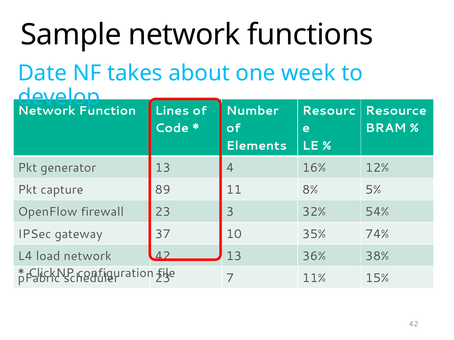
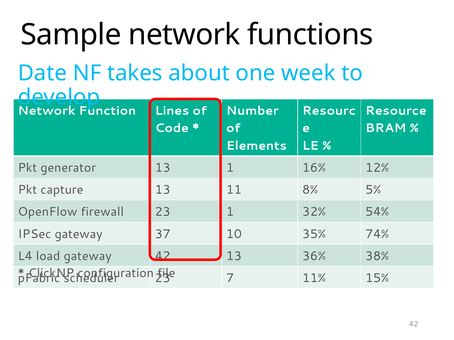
13 4: 4 -> 1
capture 89: 89 -> 13
23 3: 3 -> 1
load network: network -> gateway
